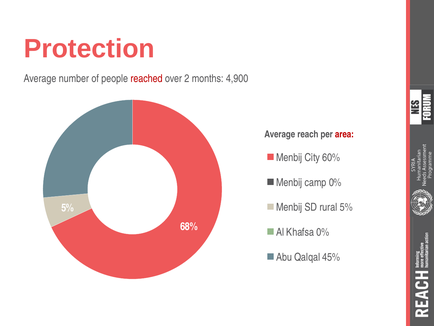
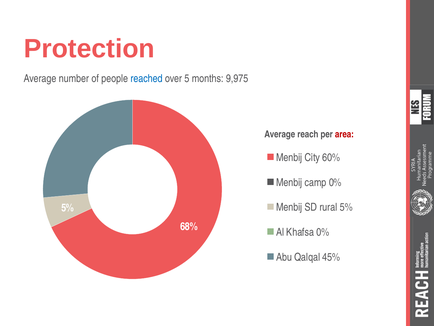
reached colour: red -> blue
2: 2 -> 5
4,900: 4,900 -> 9,975
